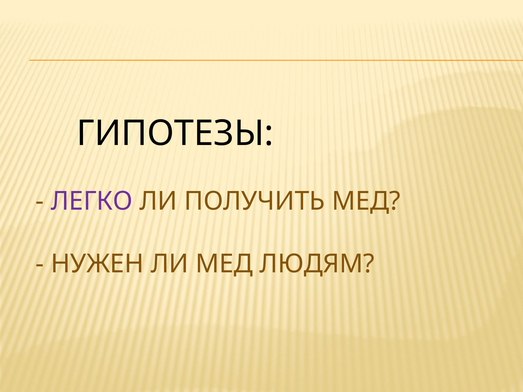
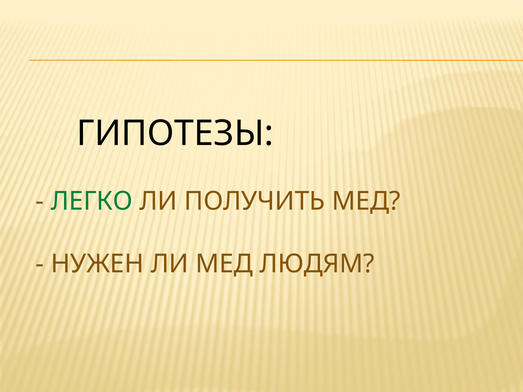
ЛЕГКО colour: purple -> green
